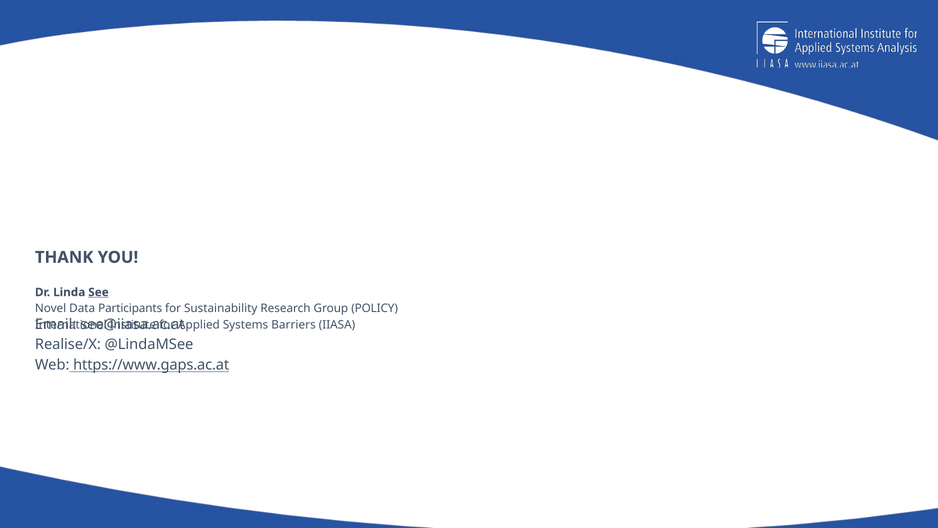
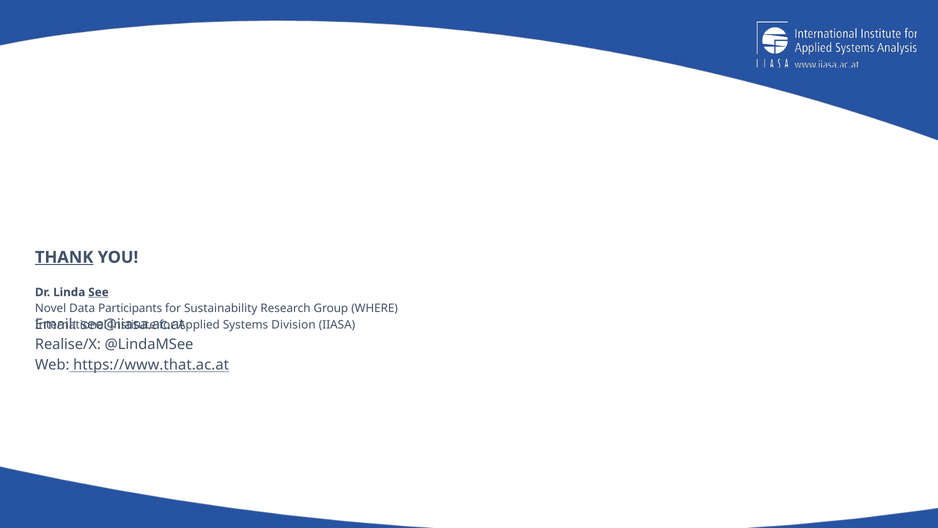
THANK underline: none -> present
POLICY: POLICY -> WHERE
Barriers: Barriers -> Division
https://www.gaps.ac.at: https://www.gaps.ac.at -> https://www.that.ac.at
